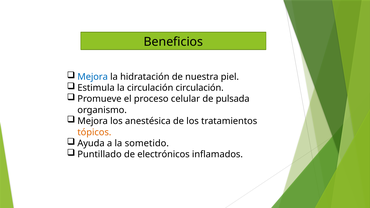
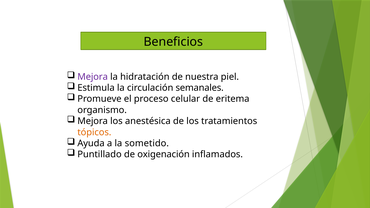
Mejora at (93, 77) colour: blue -> purple
circulación circulación: circulación -> semanales
pulsada: pulsada -> eritema
electrónicos: electrónicos -> oxigenación
